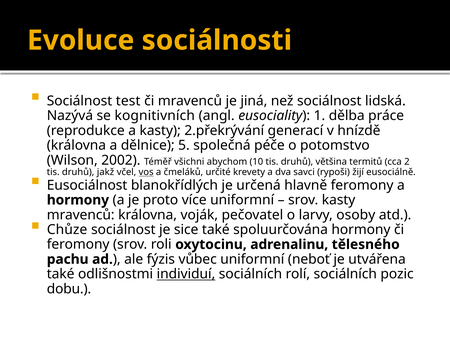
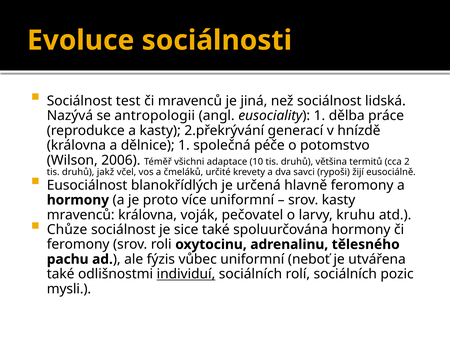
kognitivních: kognitivních -> antropologii
dělnice 5: 5 -> 1
2002: 2002 -> 2006
abychom: abychom -> adaptace
vos underline: present -> none
osoby: osoby -> kruhu
dobu: dobu -> mysli
